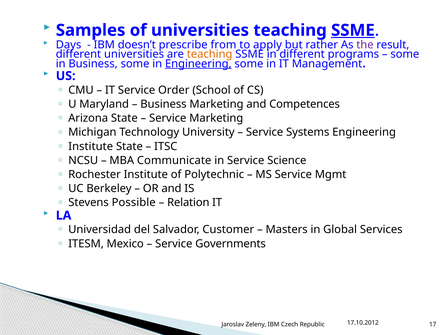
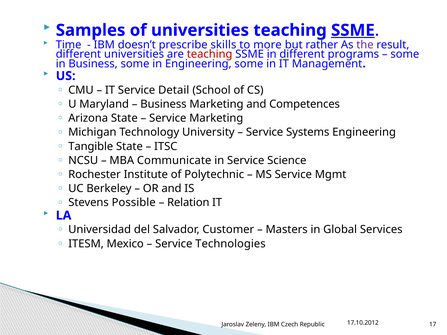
Days: Days -> Time
from: from -> skills
apply: apply -> more
teaching at (210, 54) colour: orange -> red
Engineering at (198, 64) underline: present -> none
Order: Order -> Detail
Institute at (91, 146): Institute -> Tangible
Governments: Governments -> Technologies
